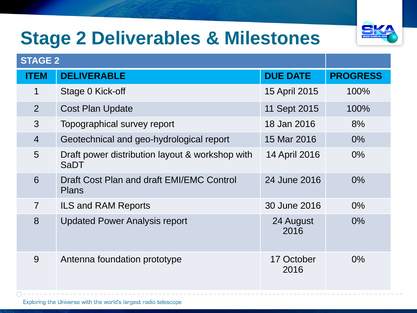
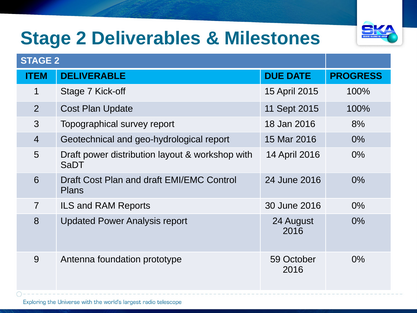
Stage 0: 0 -> 7
17: 17 -> 59
